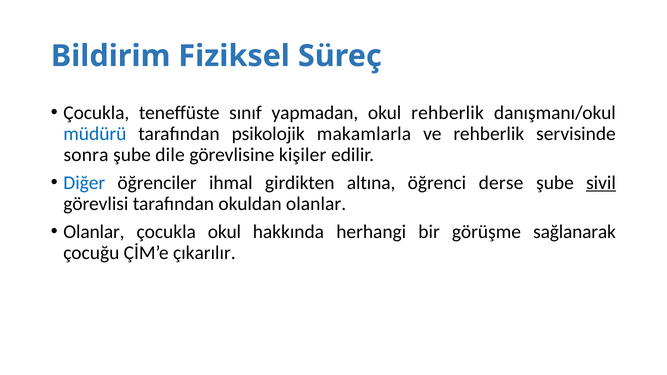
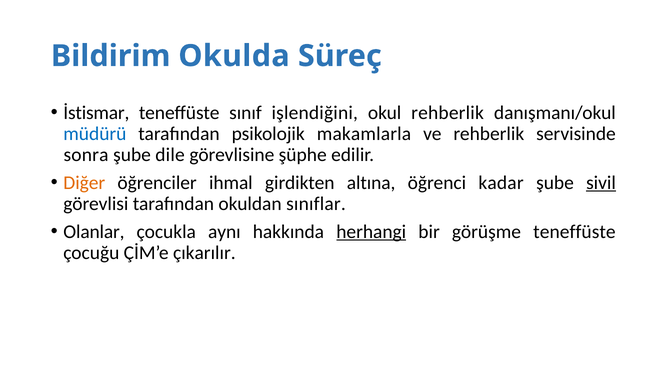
Fiziksel: Fiziksel -> Okulda
Çocukla at (96, 113): Çocukla -> İstismar
yapmadan: yapmadan -> işlendiğini
kişiler: kişiler -> şüphe
Diğer colour: blue -> orange
derse: derse -> kadar
okuldan olanlar: olanlar -> sınıflar
çocukla okul: okul -> aynı
herhangi underline: none -> present
görüşme sağlanarak: sağlanarak -> teneffüste
